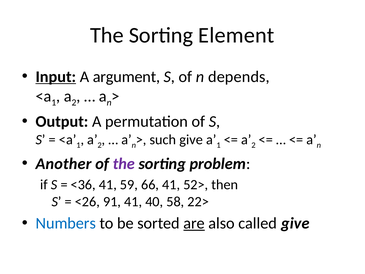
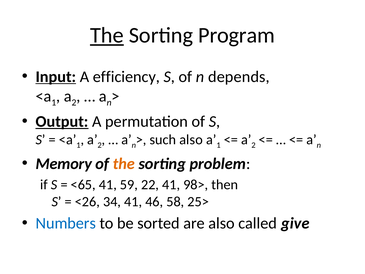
The at (107, 35) underline: none -> present
Element: Element -> Program
argument: argument -> efficiency
Output underline: none -> present
such give: give -> also
Another: Another -> Memory
the at (124, 164) colour: purple -> orange
<36: <36 -> <65
66: 66 -> 22
52>: 52> -> 98>
91: 91 -> 34
40: 40 -> 46
22>: 22> -> 25>
are underline: present -> none
